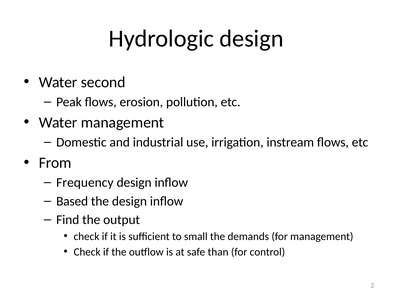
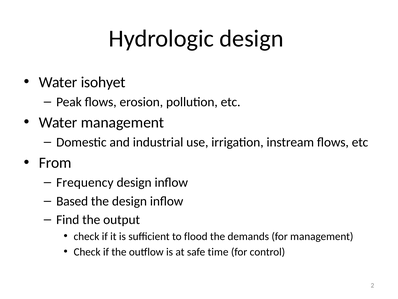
second: second -> isohyet
small: small -> flood
than: than -> time
